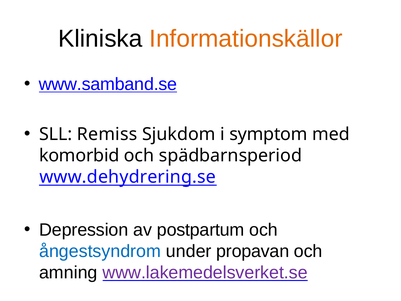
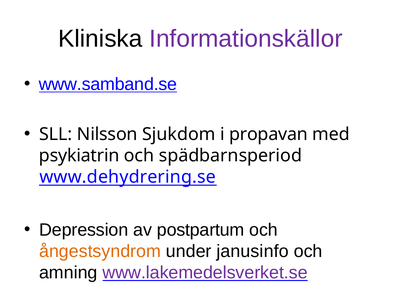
Informationskällor colour: orange -> purple
Remiss: Remiss -> Nilsson
symptom: symptom -> propavan
komorbid: komorbid -> psykiatrin
ångestsyndrom colour: blue -> orange
propavan: propavan -> janusinfo
